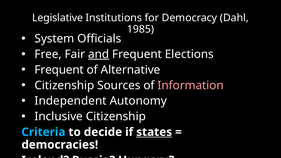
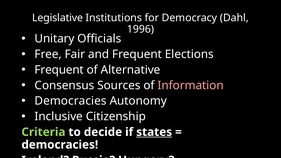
1985: 1985 -> 1996
System: System -> Unitary
and underline: present -> none
Citizenship at (64, 85): Citizenship -> Consensus
Independent at (71, 101): Independent -> Democracies
Criteria colour: light blue -> light green
